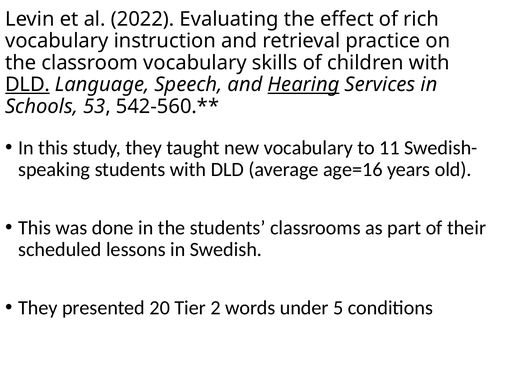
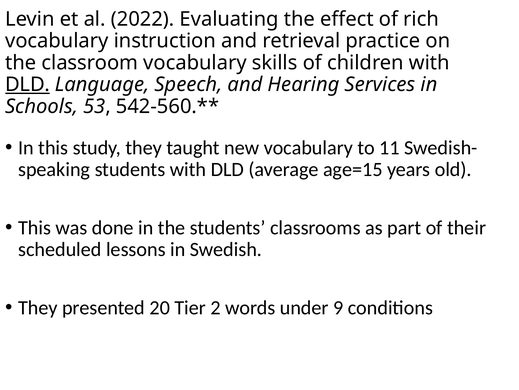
Hearing underline: present -> none
age=16: age=16 -> age=15
5: 5 -> 9
